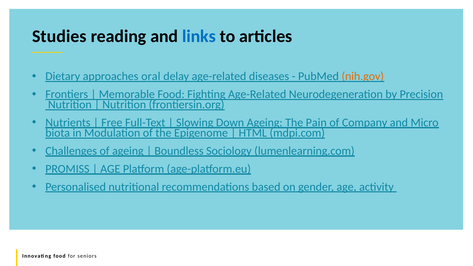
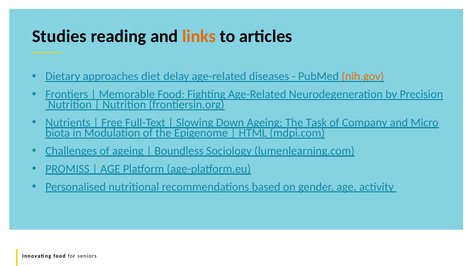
links colour: blue -> orange
oral: oral -> diet
Pain: Pain -> Task
